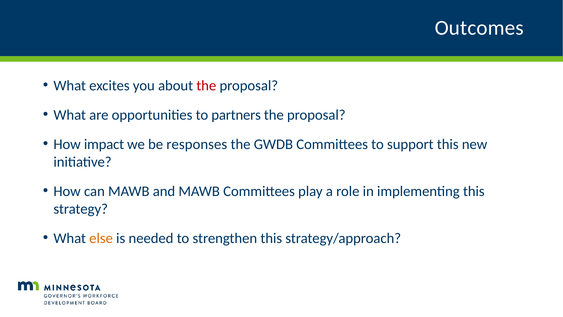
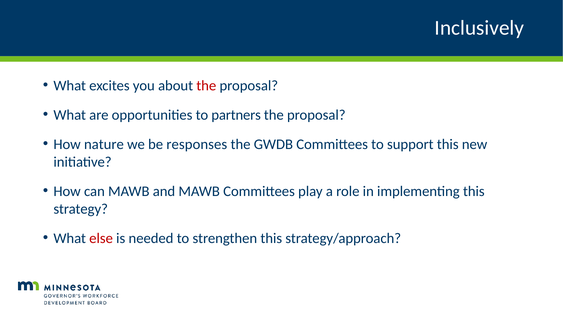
Outcomes: Outcomes -> Inclusively
impact: impact -> nature
else colour: orange -> red
